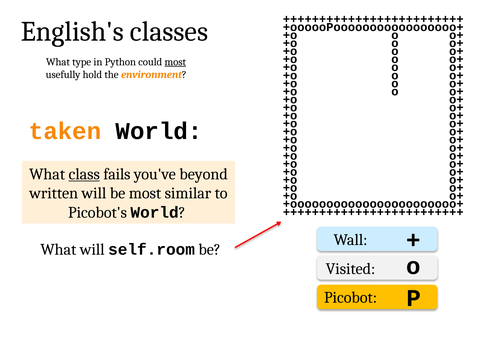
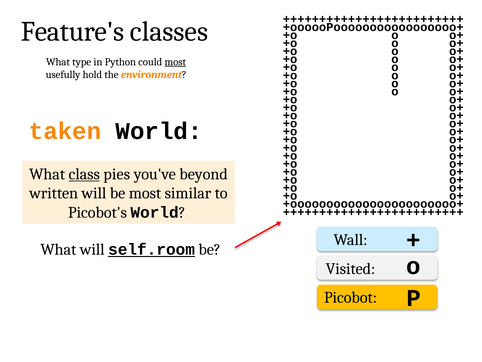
English's: English's -> Feature's
fails: fails -> pies
self.room underline: none -> present
